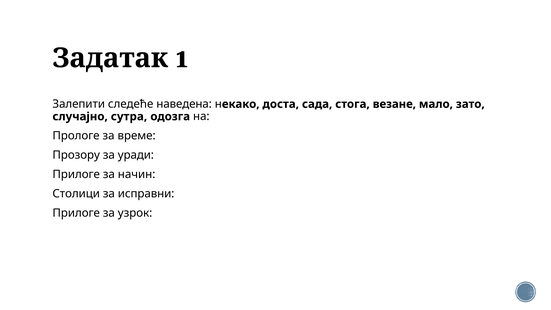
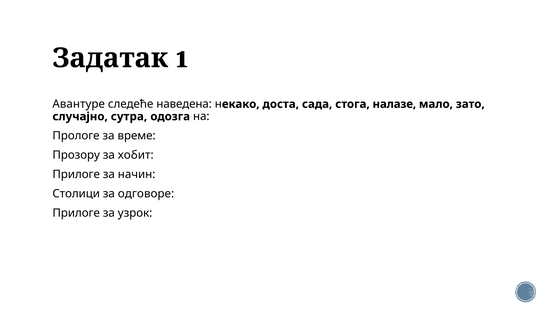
Залепити: Залепити -> Авантуре
везане: везане -> налазе
уради: уради -> хобит
исправни: исправни -> одговоре
